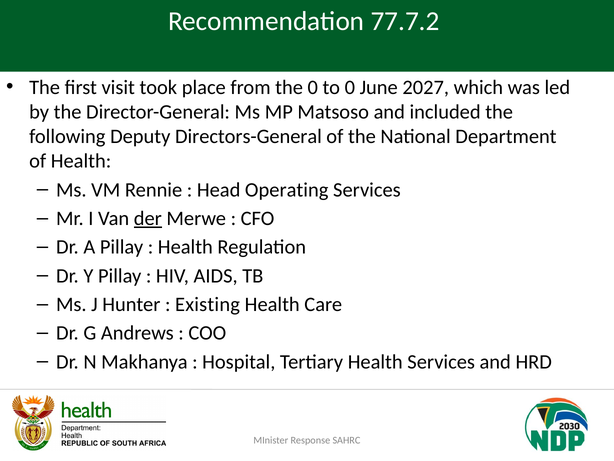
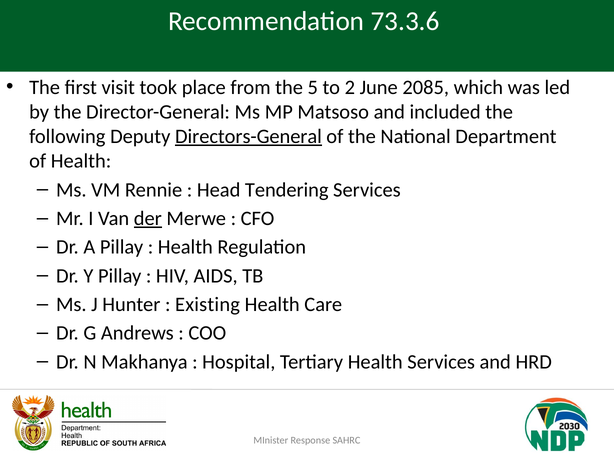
77.7.2: 77.7.2 -> 73.3.6
the 0: 0 -> 5
to 0: 0 -> 2
2027: 2027 -> 2085
Directors-General underline: none -> present
Operating: Operating -> Tendering
